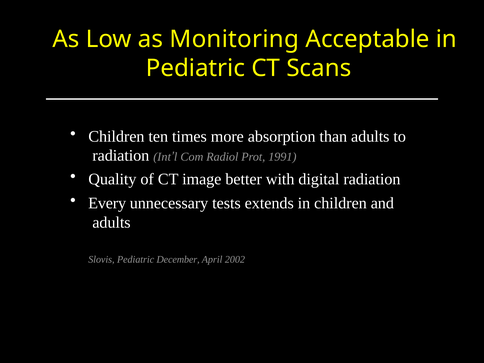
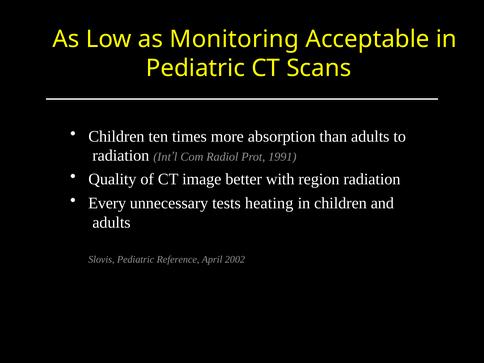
digital: digital -> region
extends: extends -> heating
December: December -> Reference
